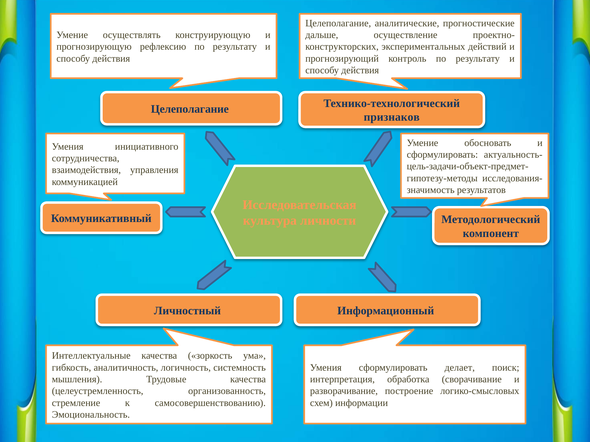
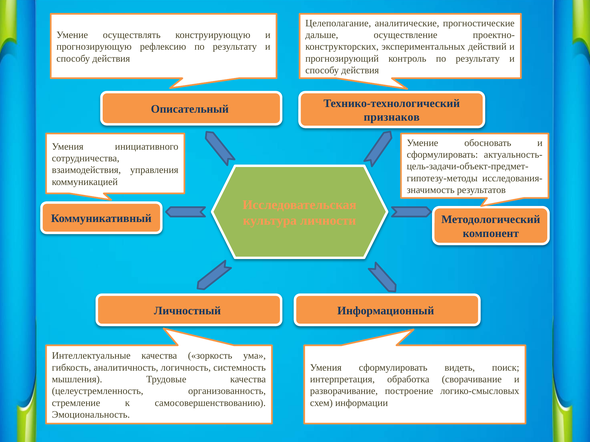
Целеполагание at (190, 109): Целеполагание -> Описательный
делает: делает -> видеть
